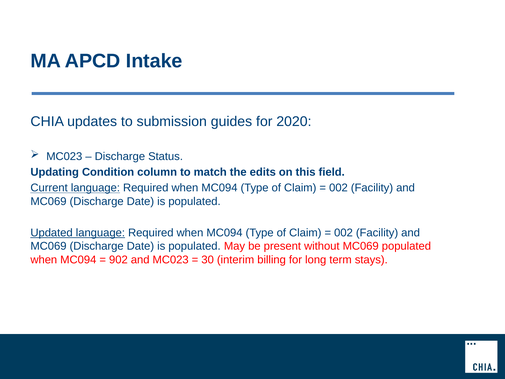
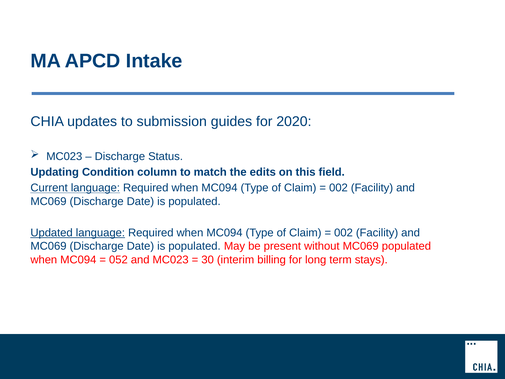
902: 902 -> 052
